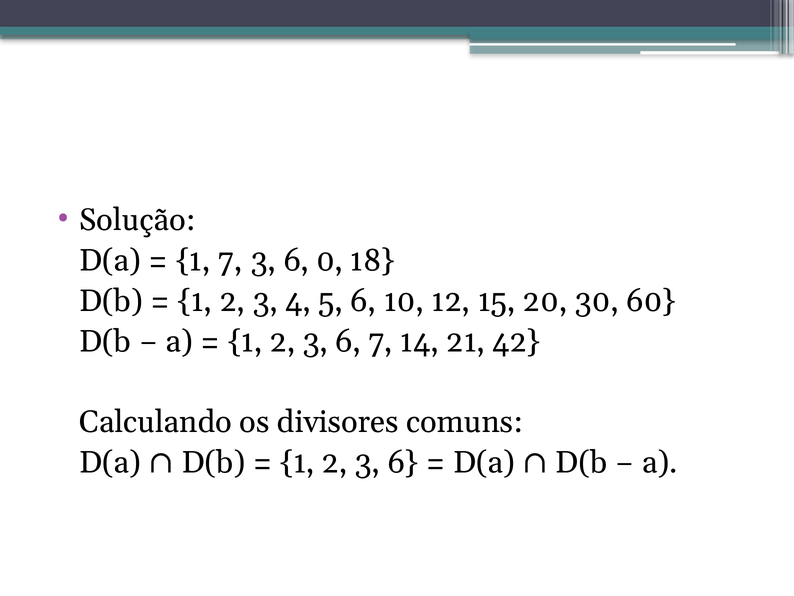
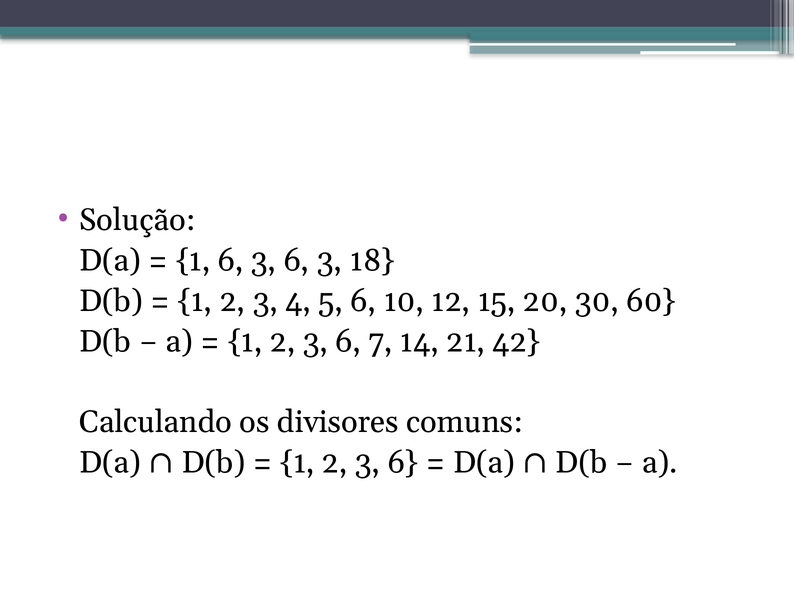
1 7: 7 -> 6
3 6 0: 0 -> 3
